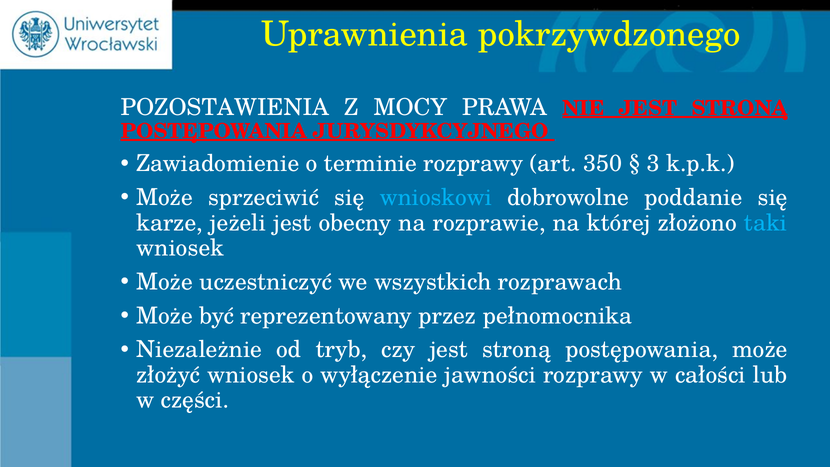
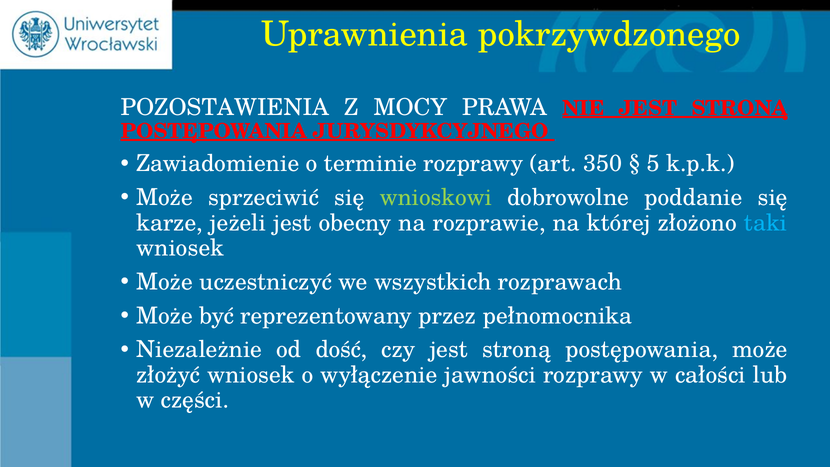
3: 3 -> 5
wnioskowi colour: light blue -> light green
tryb: tryb -> dość
